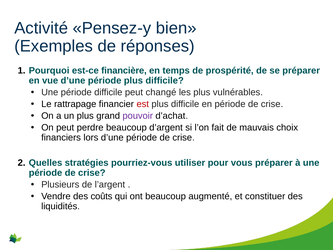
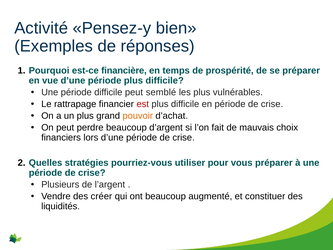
changé: changé -> semblé
pouvoir colour: purple -> orange
coûts: coûts -> créer
